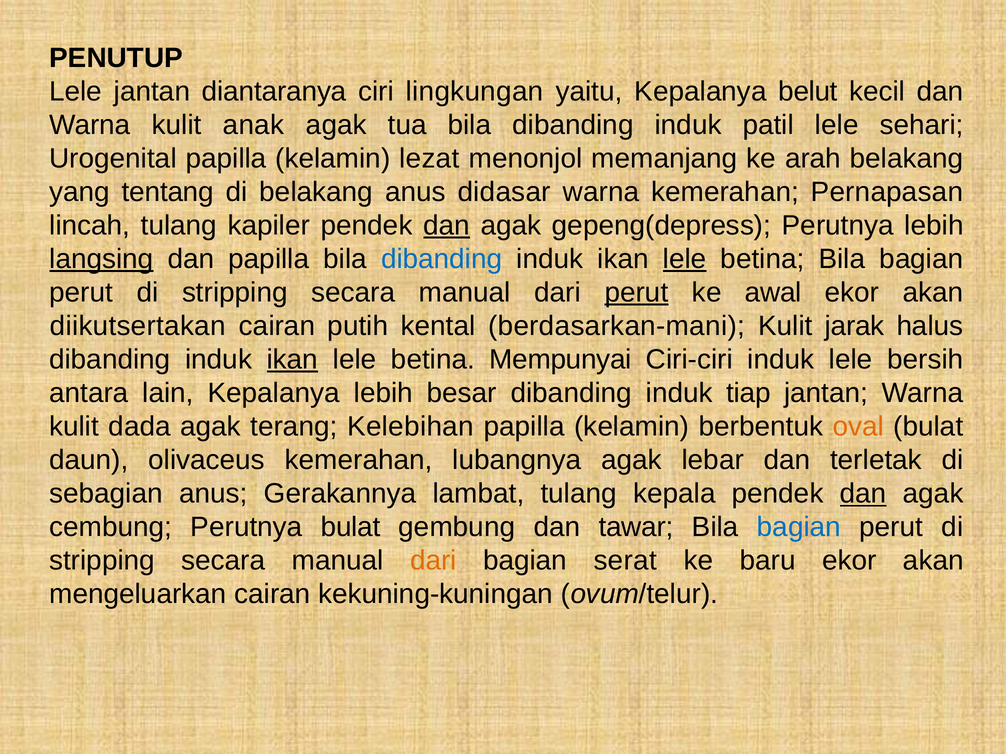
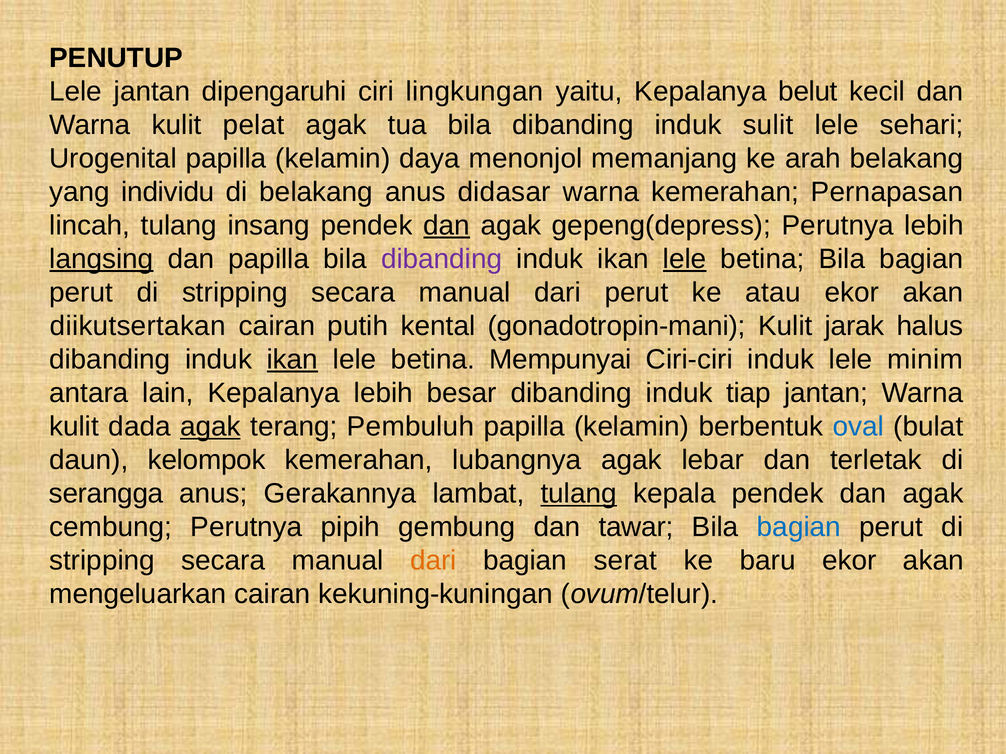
diantaranya: diantaranya -> dipengaruhi
anak: anak -> pelat
patil: patil -> sulit
lezat: lezat -> daya
tentang: tentang -> individu
kapiler: kapiler -> insang
dibanding at (442, 259) colour: blue -> purple
perut at (636, 293) underline: present -> none
awal: awal -> atau
berdasarkan-mani: berdasarkan-mani -> gonadotropin-mani
bersih: bersih -> minim
agak at (210, 427) underline: none -> present
Kelebihan: Kelebihan -> Pembuluh
oval colour: orange -> blue
olivaceus: olivaceus -> kelompok
sebagian: sebagian -> serangga
tulang at (579, 494) underline: none -> present
dan at (863, 494) underline: present -> none
Perutnya bulat: bulat -> pipih
